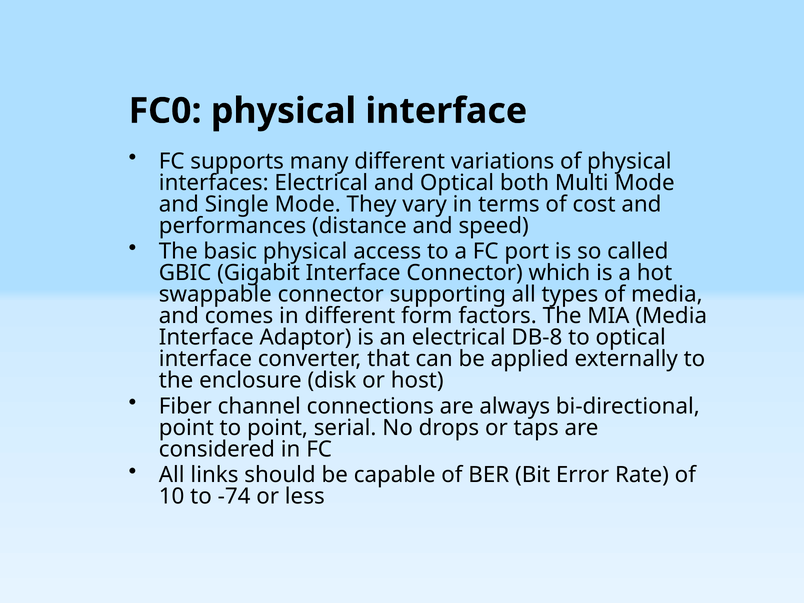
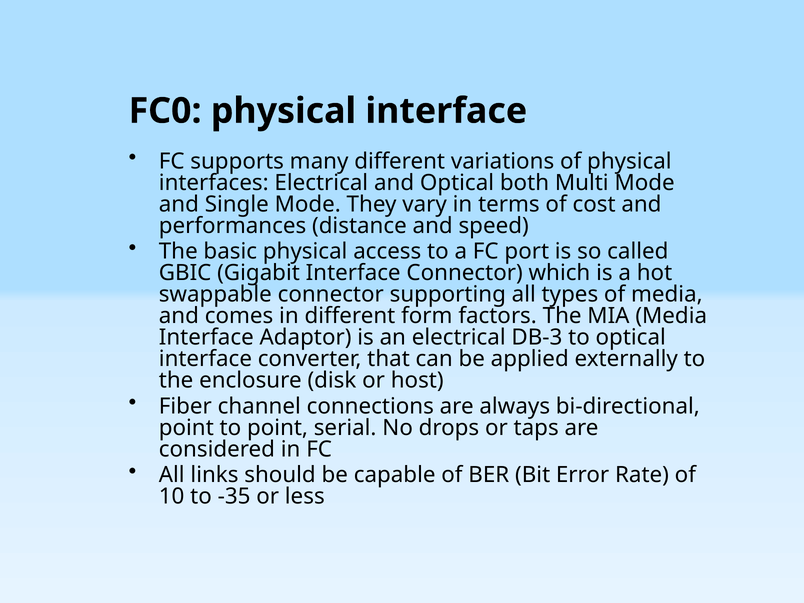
DB-8: DB-8 -> DB-3
-74: -74 -> -35
